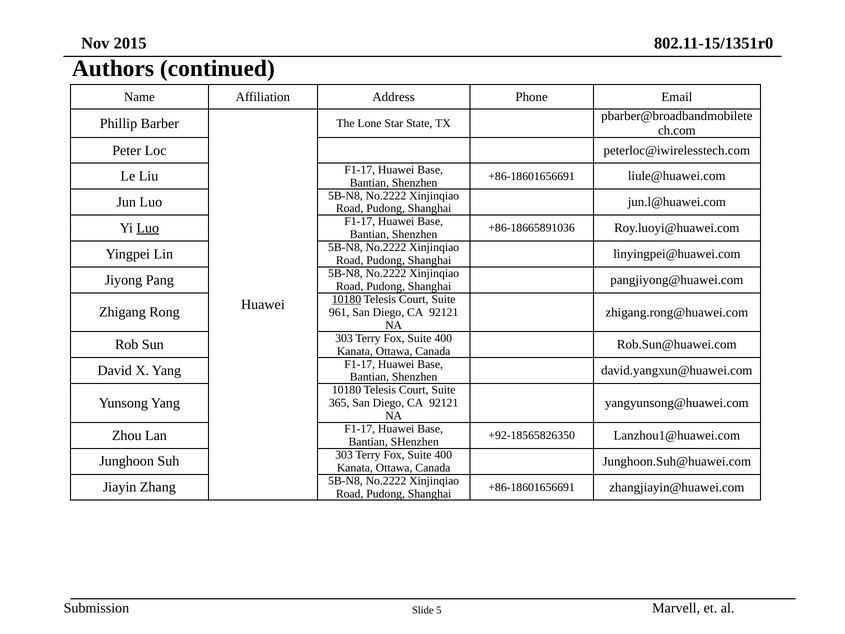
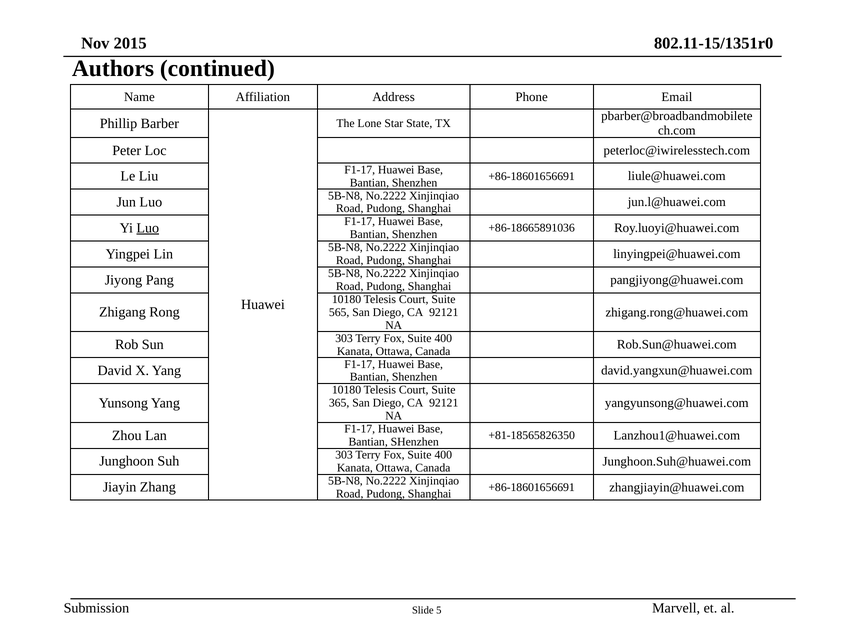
10180 at (347, 299) underline: present -> none
961: 961 -> 565
+92-18565826350: +92-18565826350 -> +81-18565826350
